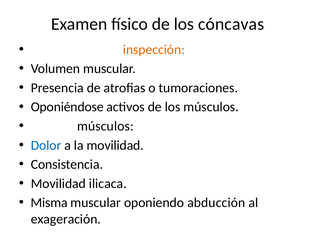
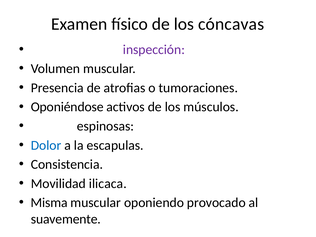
inspección colour: orange -> purple
músculos at (105, 126): músculos -> espinosas
la movilidad: movilidad -> escapulas
abducción: abducción -> provocado
exageración: exageración -> suavemente
